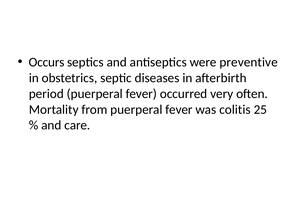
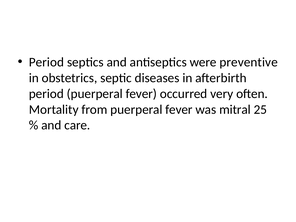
Occurs at (47, 62): Occurs -> Period
colitis: colitis -> mitral
